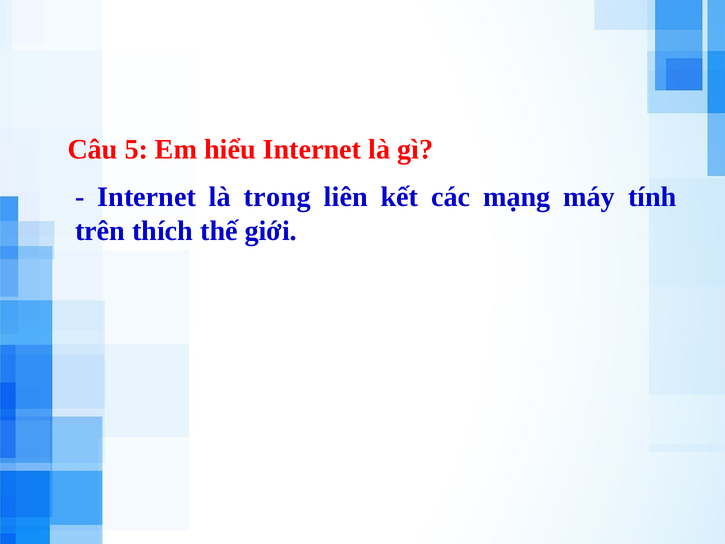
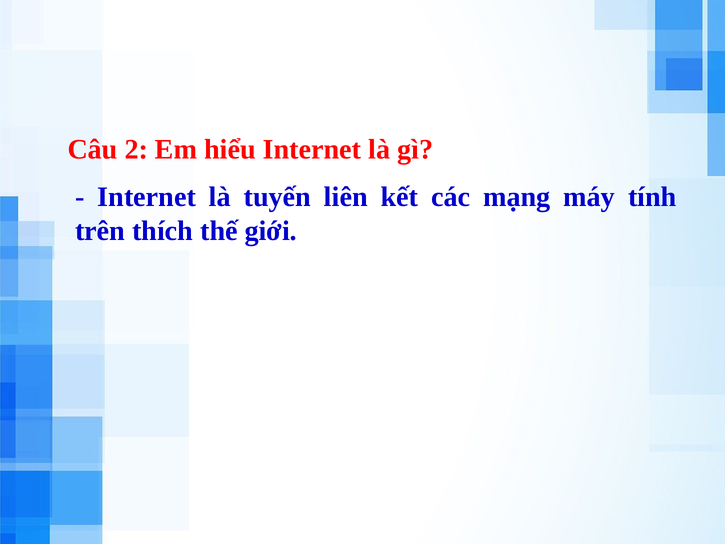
5: 5 -> 2
trong: trong -> tuyến
